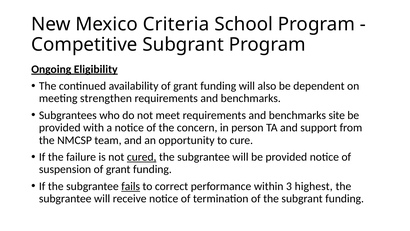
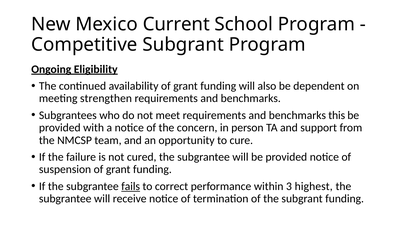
Criteria: Criteria -> Current
site: site -> this
cured underline: present -> none
